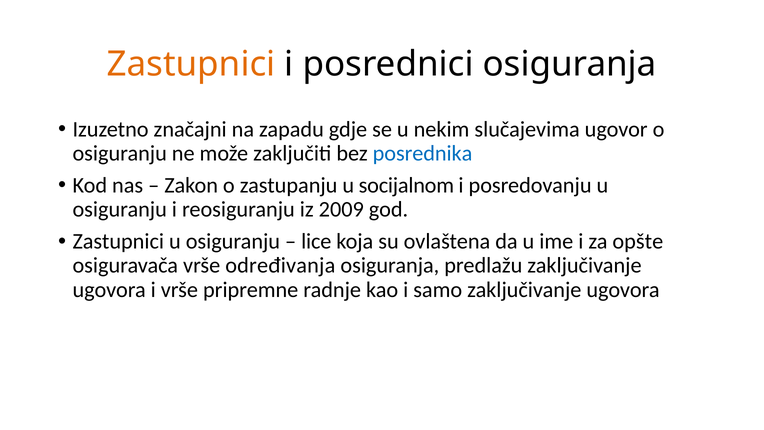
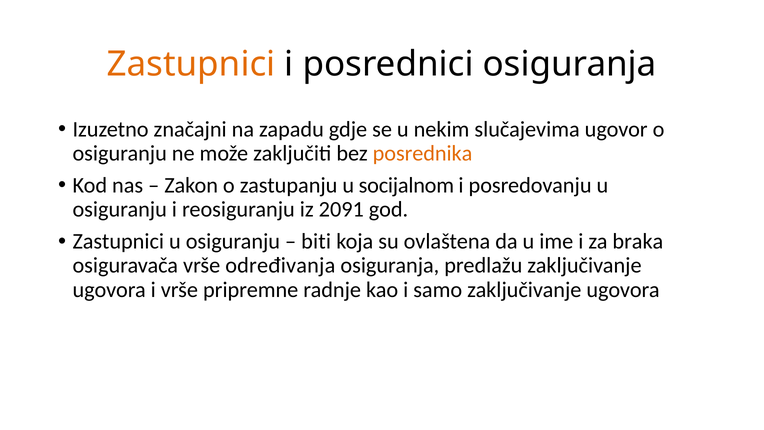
posrednika colour: blue -> orange
2009: 2009 -> 2091
lice: lice -> biti
opšte: opšte -> braka
